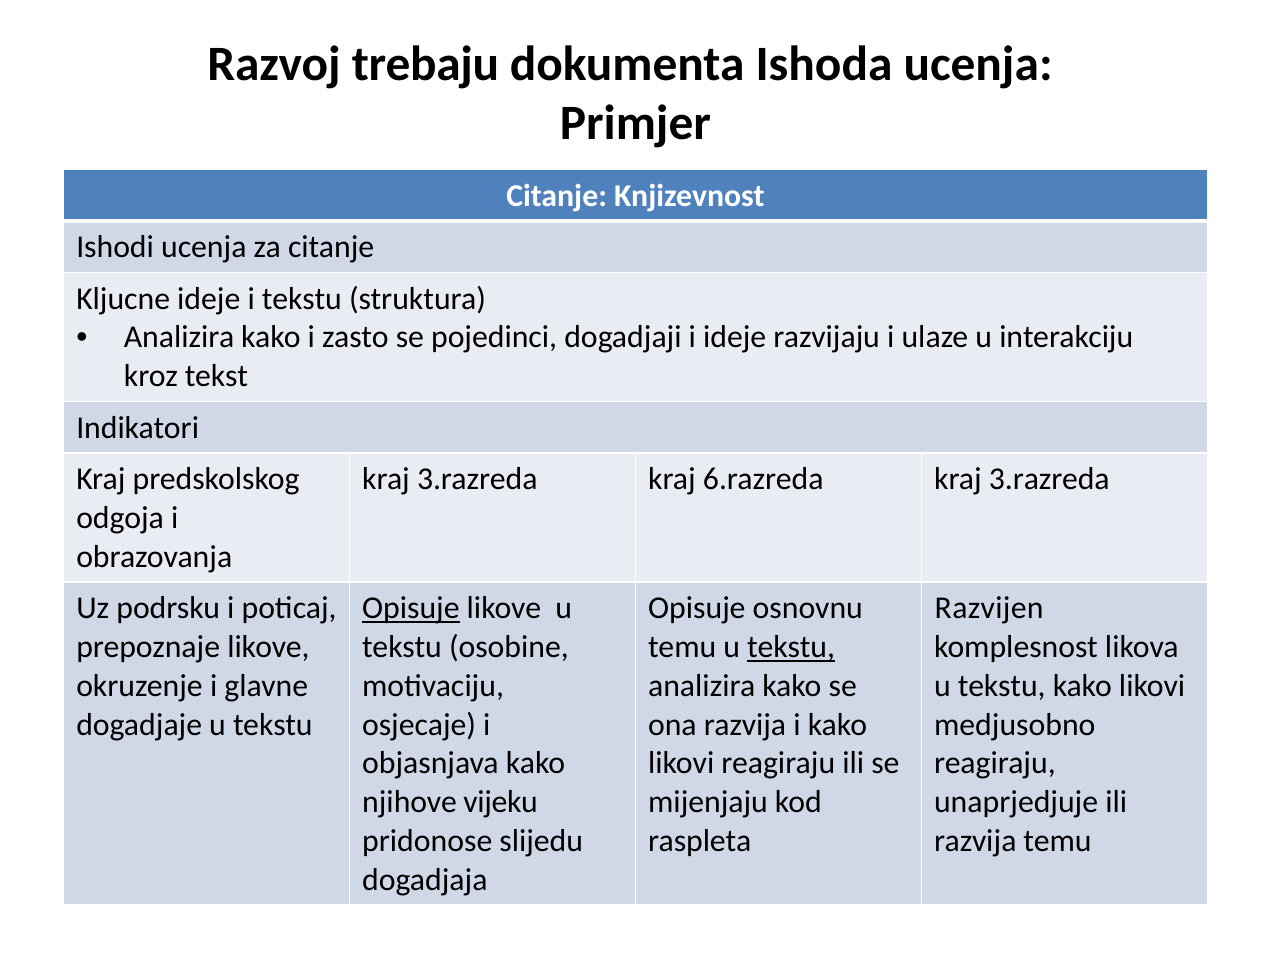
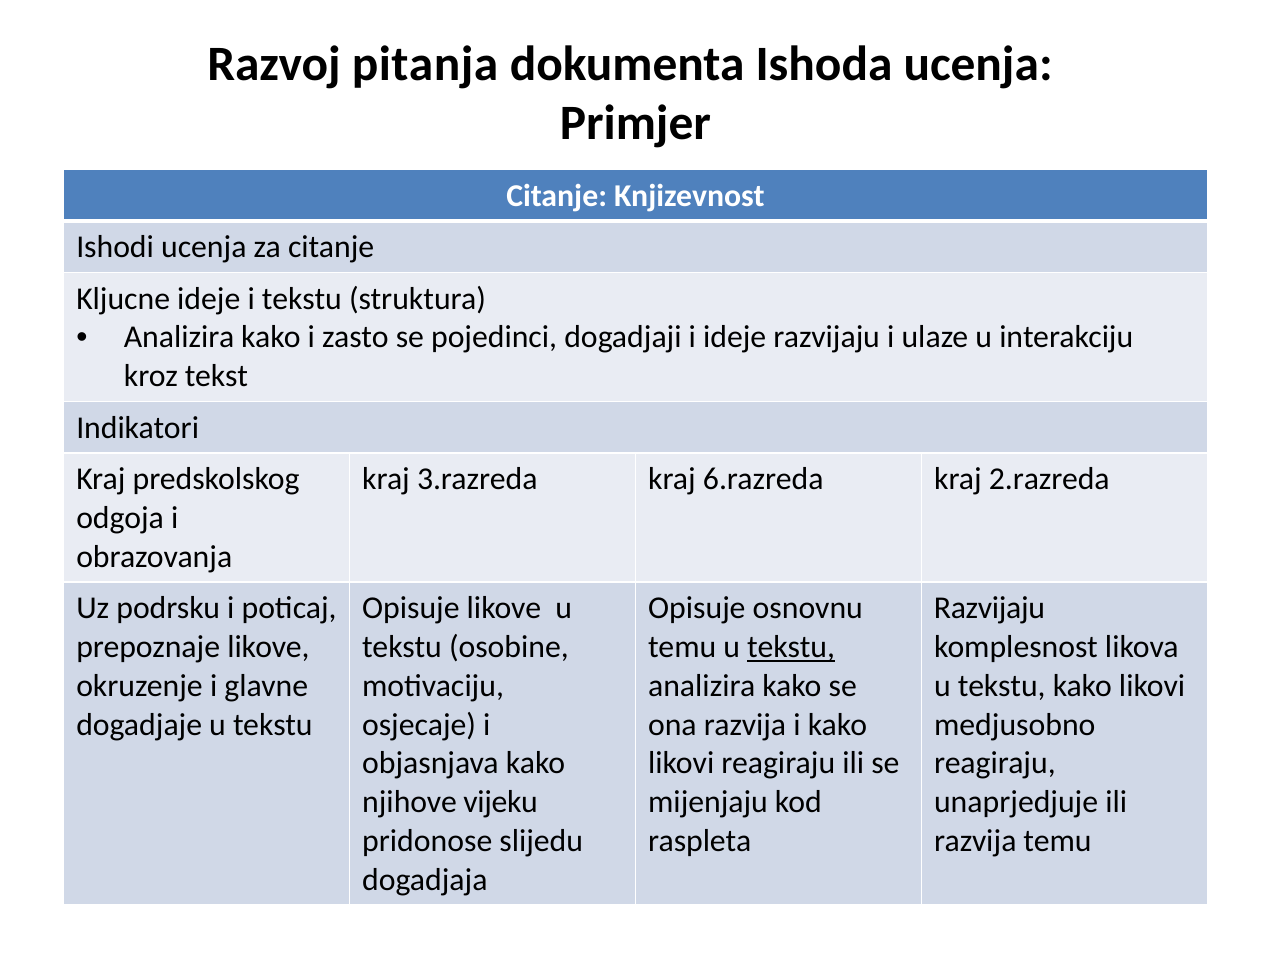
trebaju: trebaju -> pitanja
6.razreda kraj 3.razreda: 3.razreda -> 2.razreda
Opisuje at (411, 608) underline: present -> none
Razvijen at (989, 608): Razvijen -> Razvijaju
